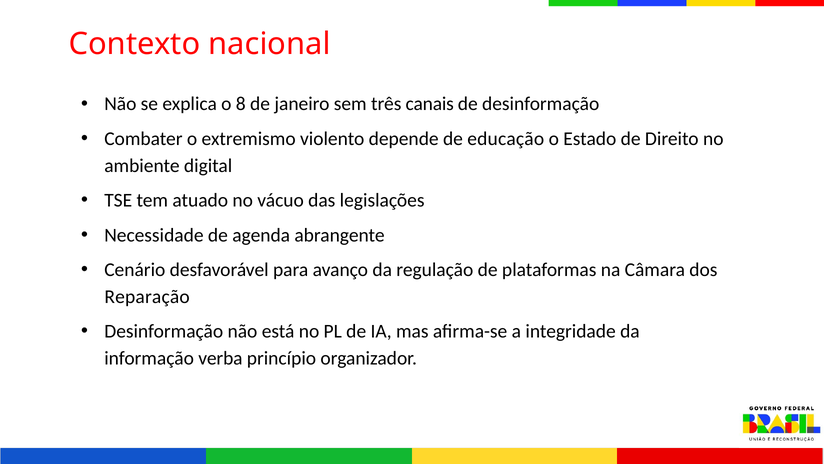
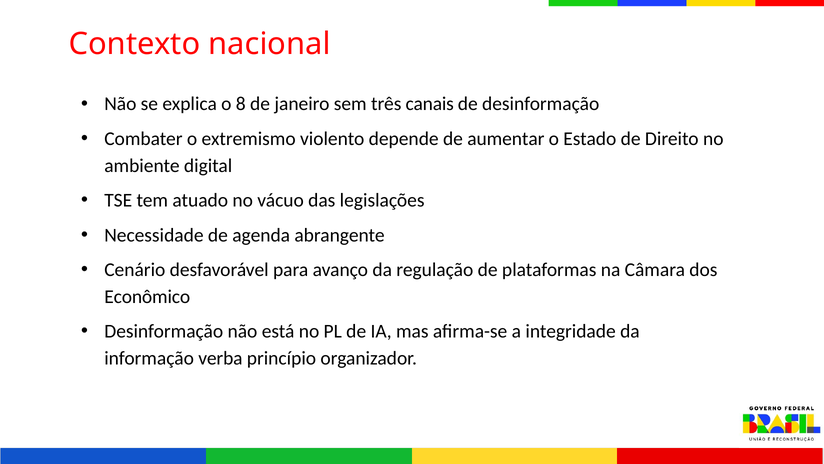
educação: educação -> aumentar
Reparação: Reparação -> Econômico
